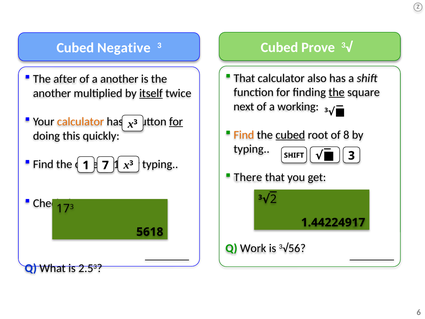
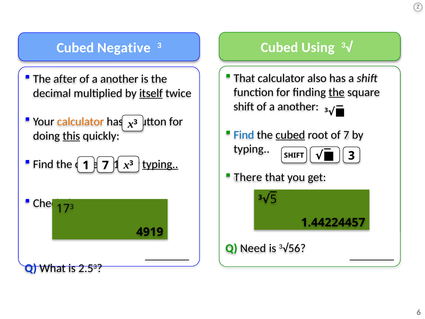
Prove: Prove -> Using
another at (52, 93): another -> decimal
next at (244, 106): next -> shift
working at (298, 106): working -> another
for at (176, 121) underline: present -> none
Find at (244, 135) colour: orange -> blue
of 8: 8 -> 7
this underline: none -> present
typing at (160, 164) underline: none -> present
2: 2 -> 5
1.44224917: 1.44224917 -> 1.44224457
5618: 5618 -> 4919
Work: Work -> Need
